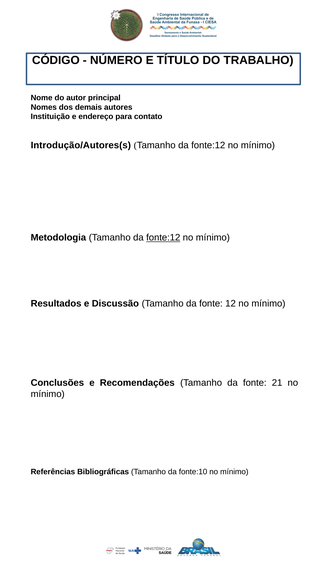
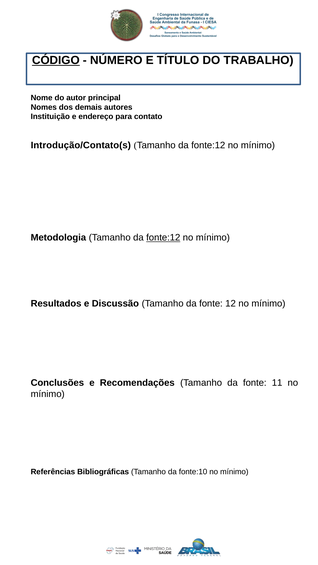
CÓDIGO underline: none -> present
Introdução/Autores(s: Introdução/Autores(s -> Introdução/Contato(s
21: 21 -> 11
